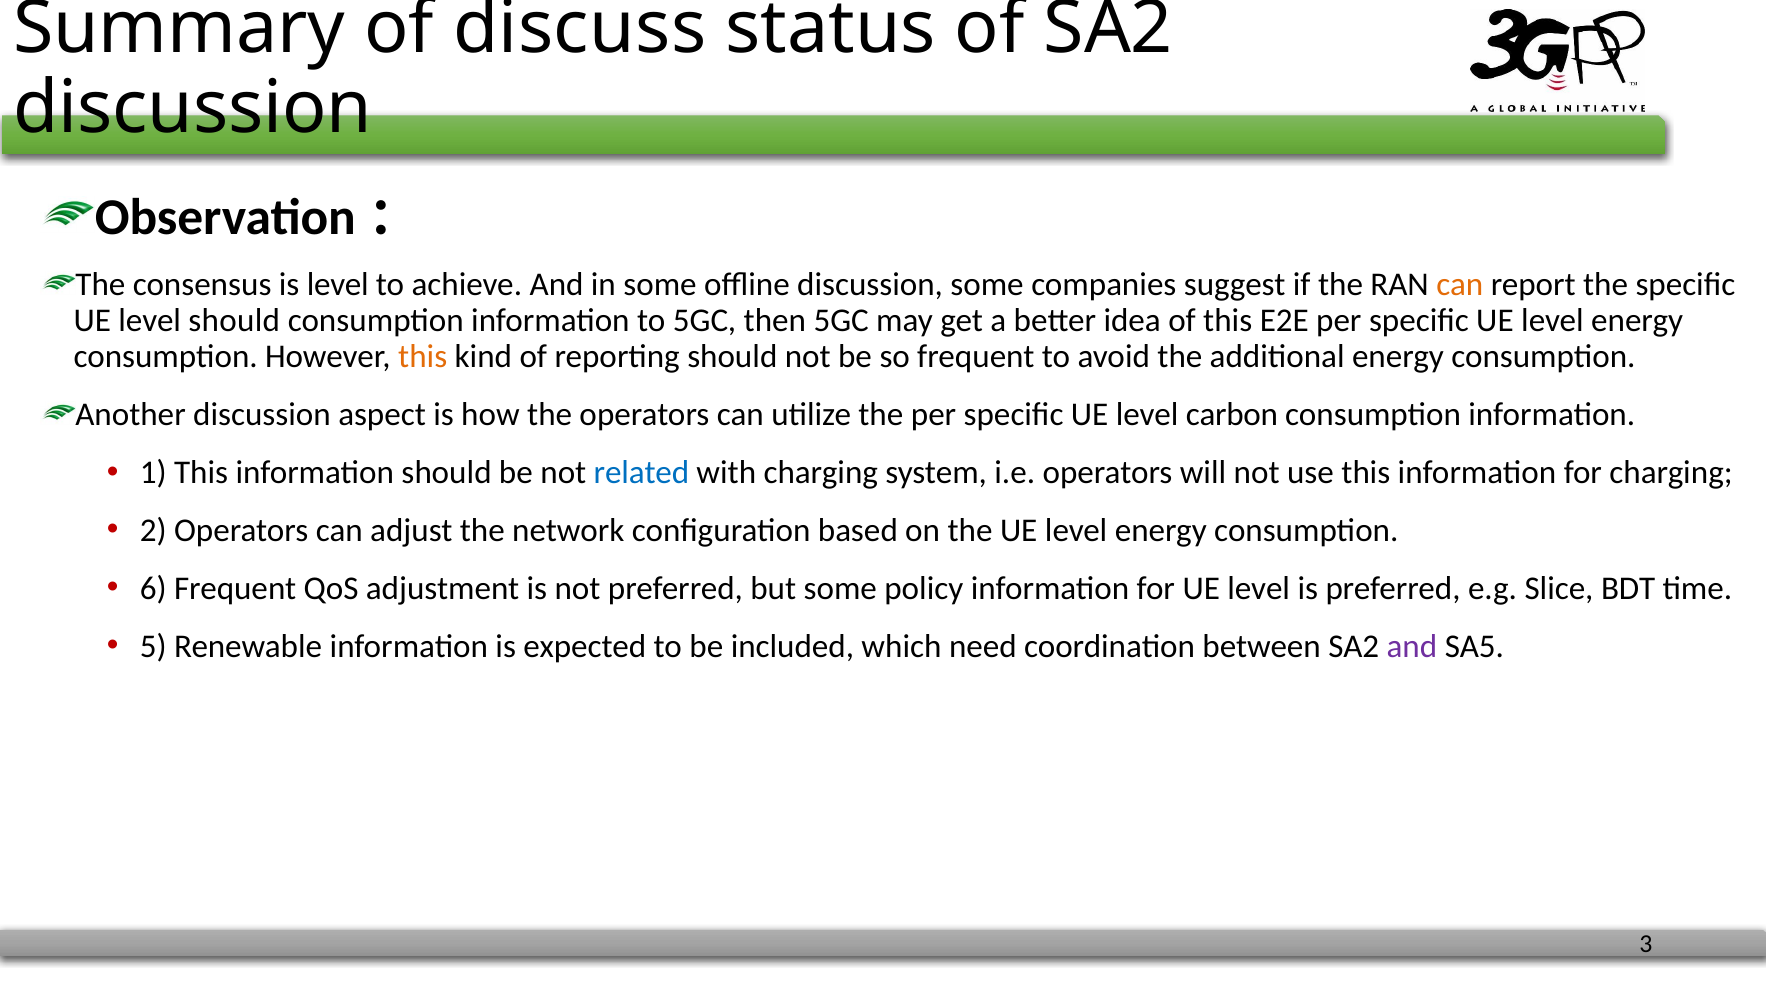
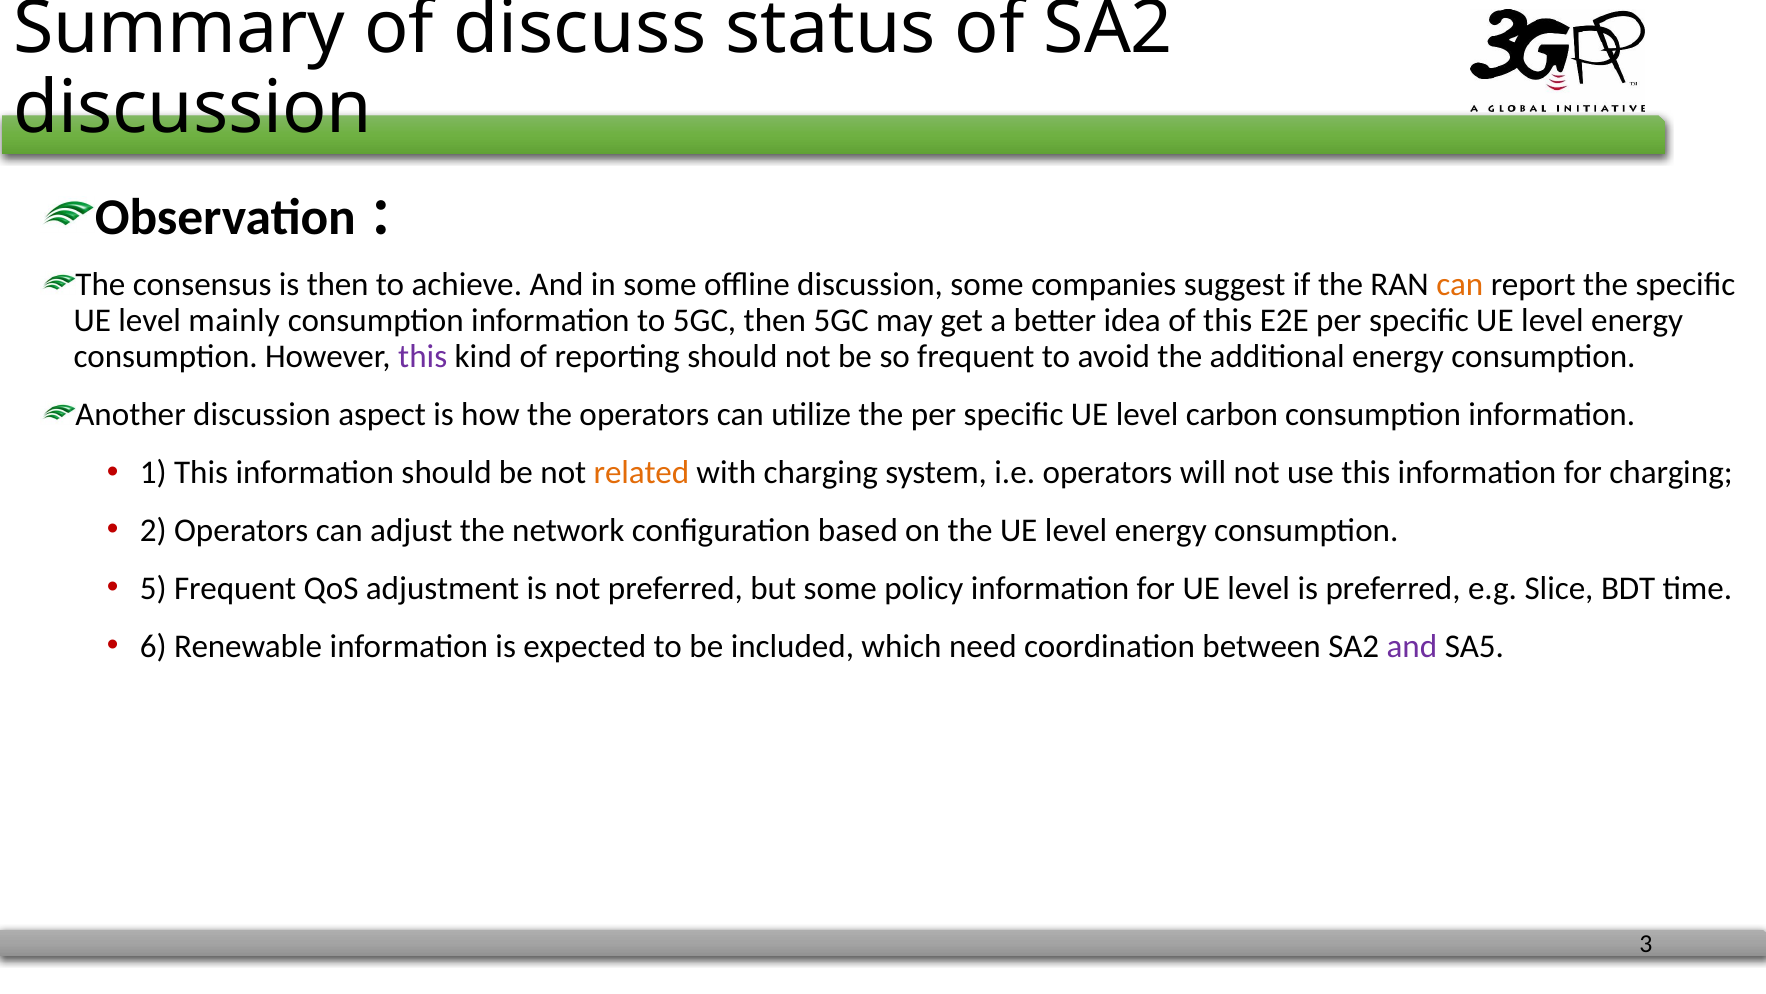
is level: level -> then
level should: should -> mainly
this at (423, 356) colour: orange -> purple
related colour: blue -> orange
6: 6 -> 5
5: 5 -> 6
